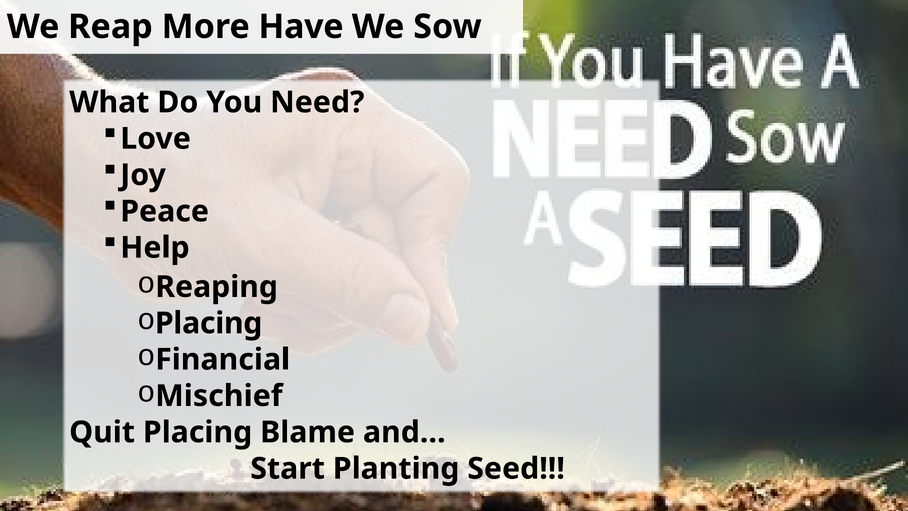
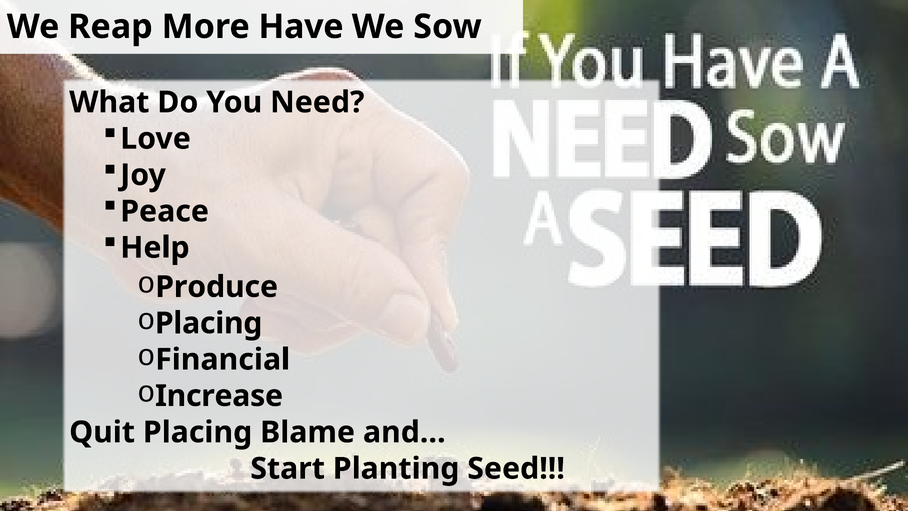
Reaping: Reaping -> Produce
Mischief: Mischief -> Increase
